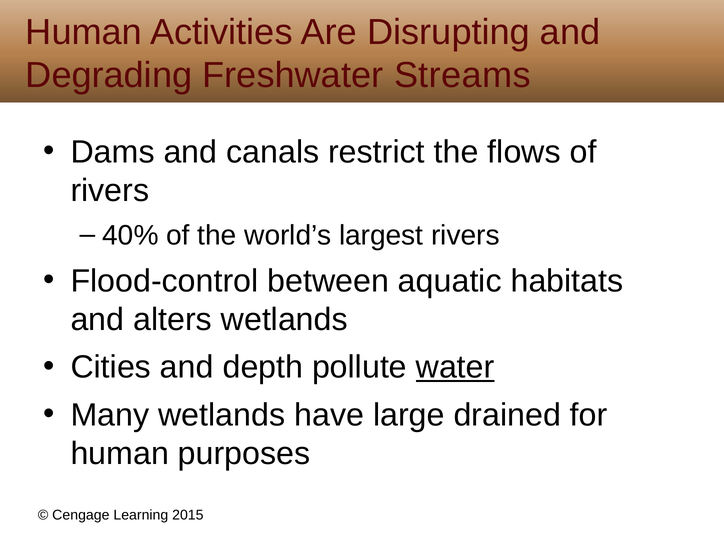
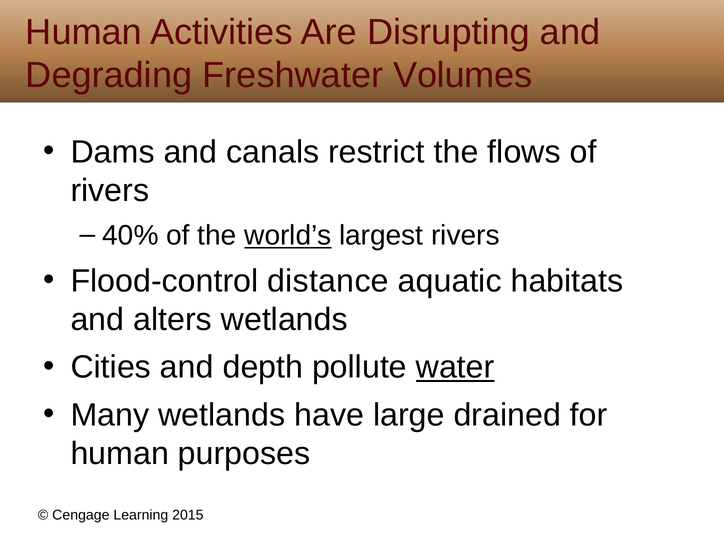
Streams: Streams -> Volumes
world’s underline: none -> present
between: between -> distance
